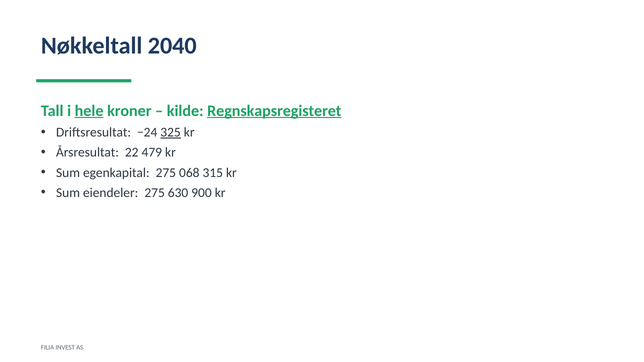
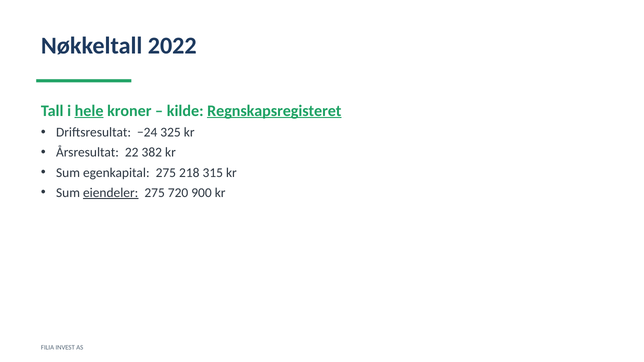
2040: 2040 -> 2022
325 underline: present -> none
479: 479 -> 382
068: 068 -> 218
eiendeler underline: none -> present
630: 630 -> 720
